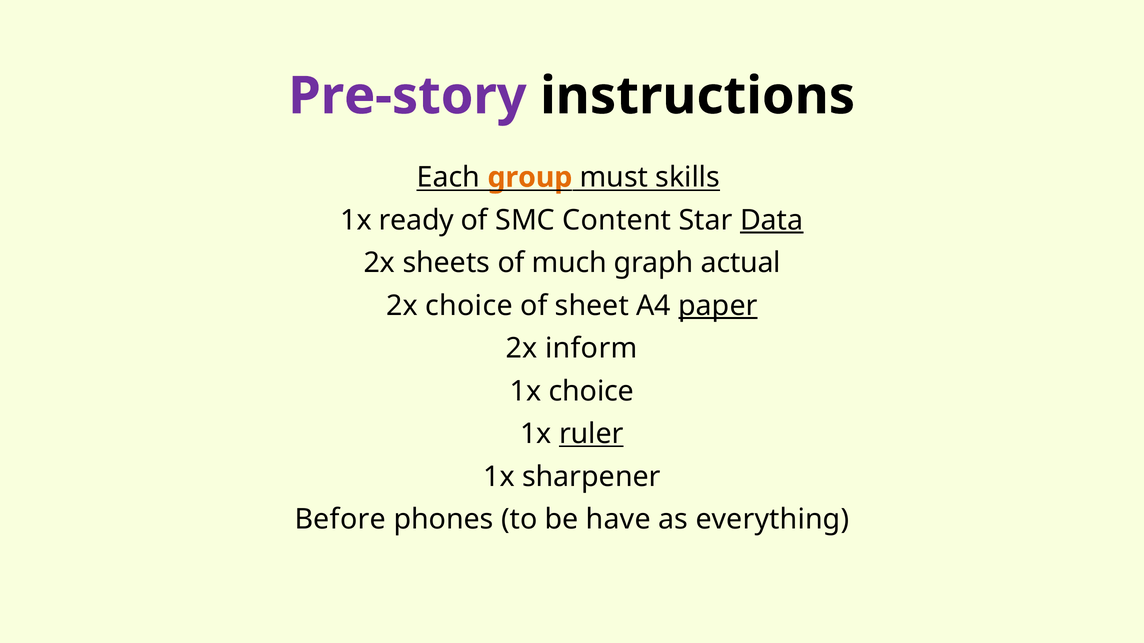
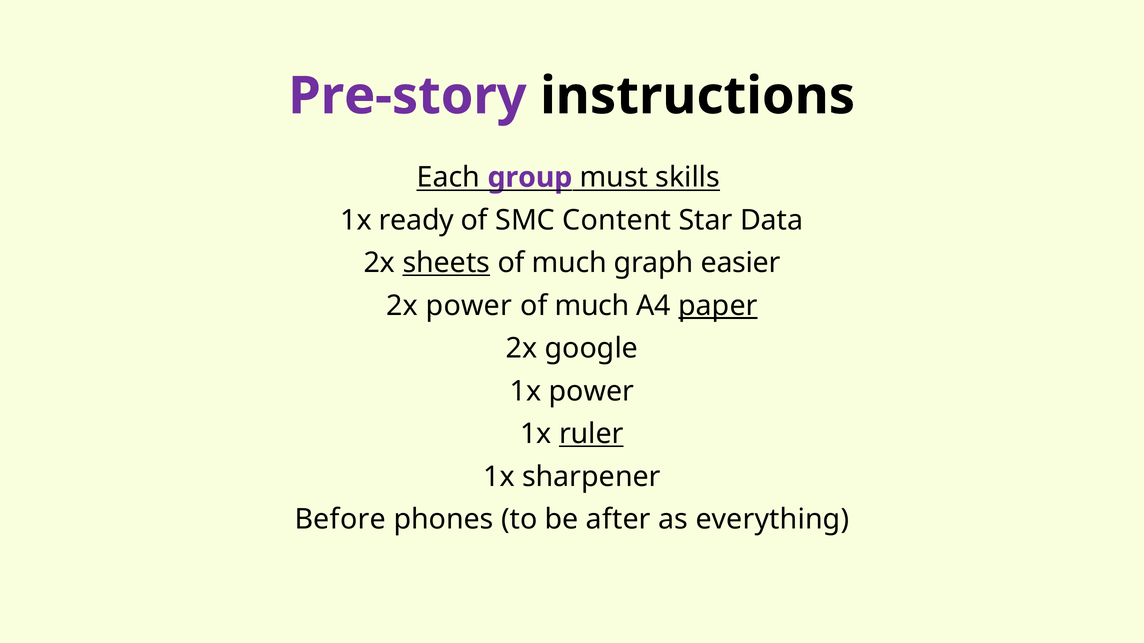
group colour: orange -> purple
Data underline: present -> none
sheets underline: none -> present
actual: actual -> easier
2x choice: choice -> power
sheet at (592, 306): sheet -> much
inform: inform -> google
1x choice: choice -> power
have: have -> after
